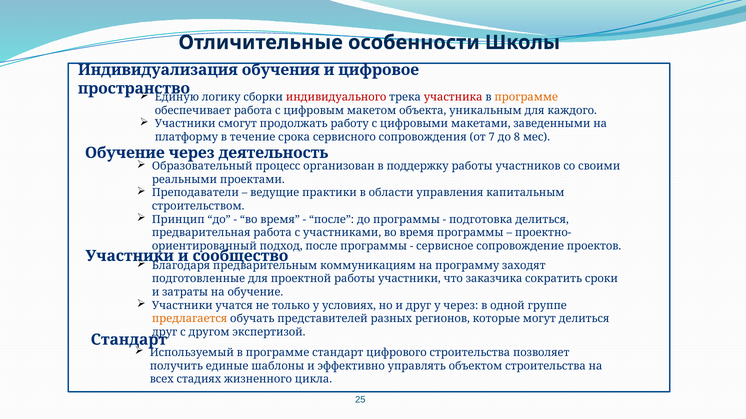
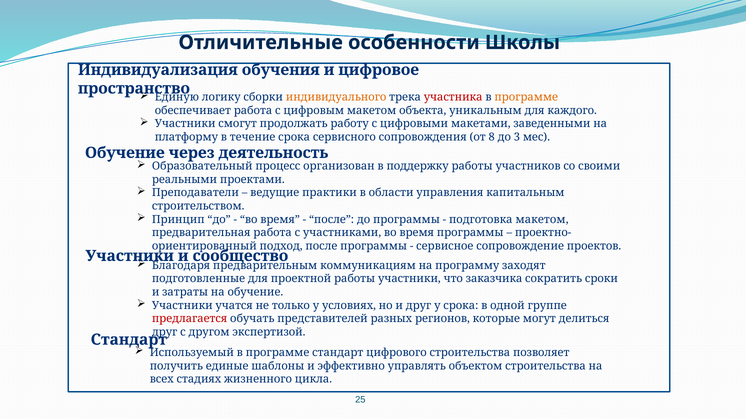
индивидуального colour: red -> orange
7: 7 -> 8
8: 8 -> 3
подготовка делиться: делиться -> макетом
у через: через -> срока
предлагается colour: orange -> red
